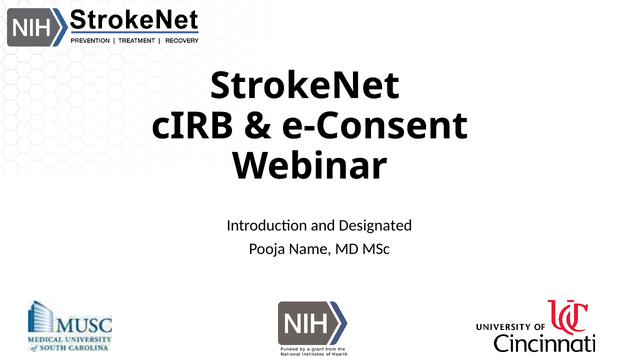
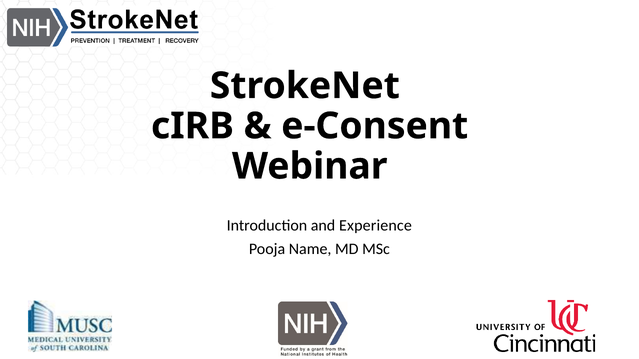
Designated: Designated -> Experience
